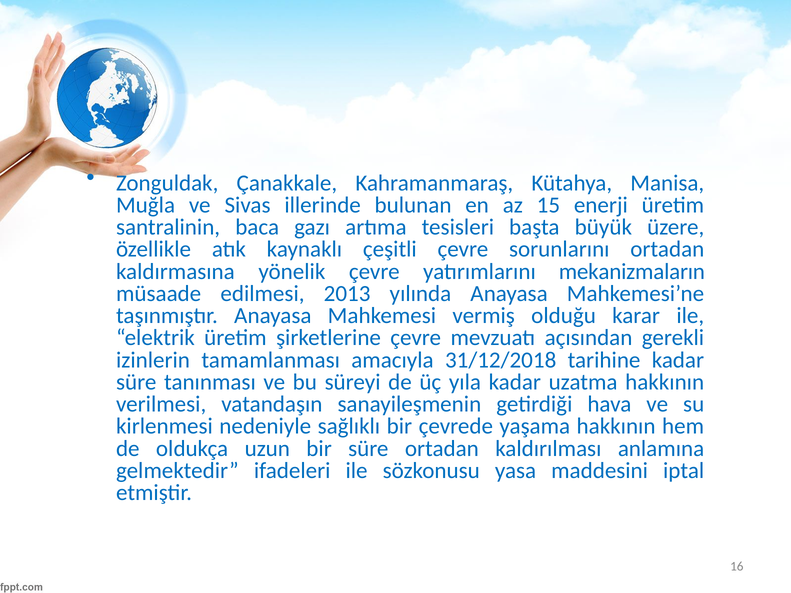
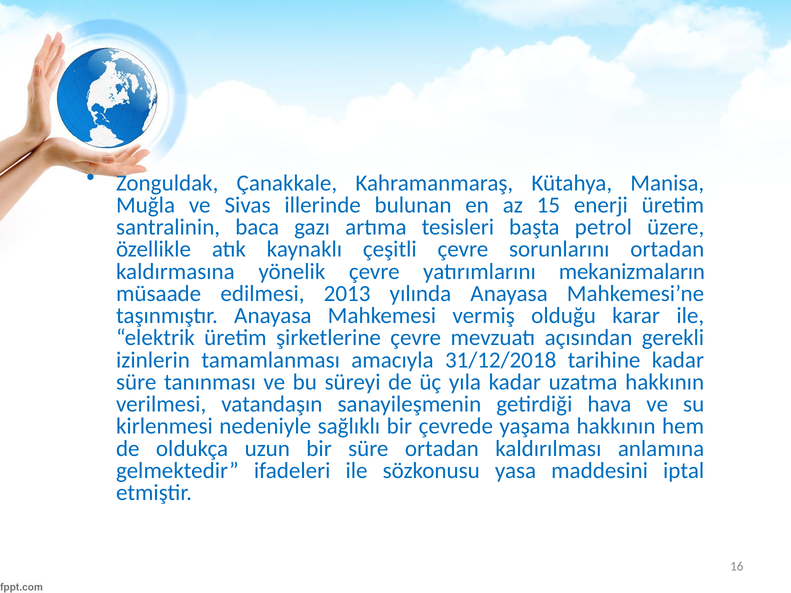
büyük: büyük -> petrol
